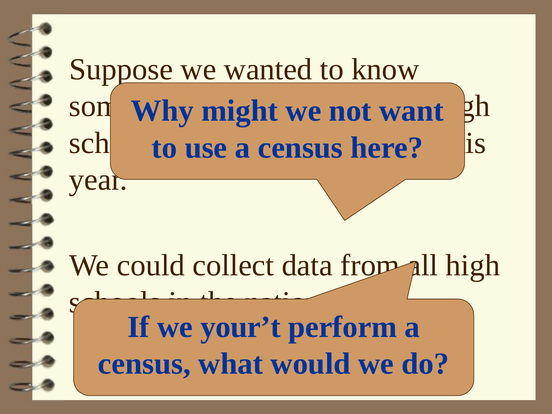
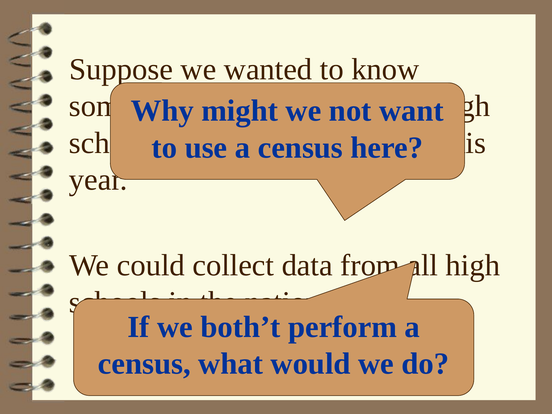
your’t: your’t -> both’t
